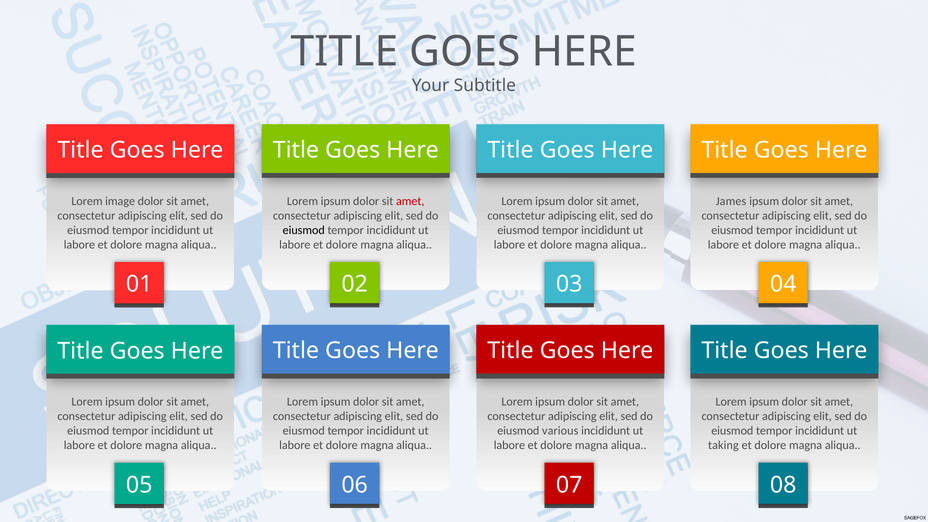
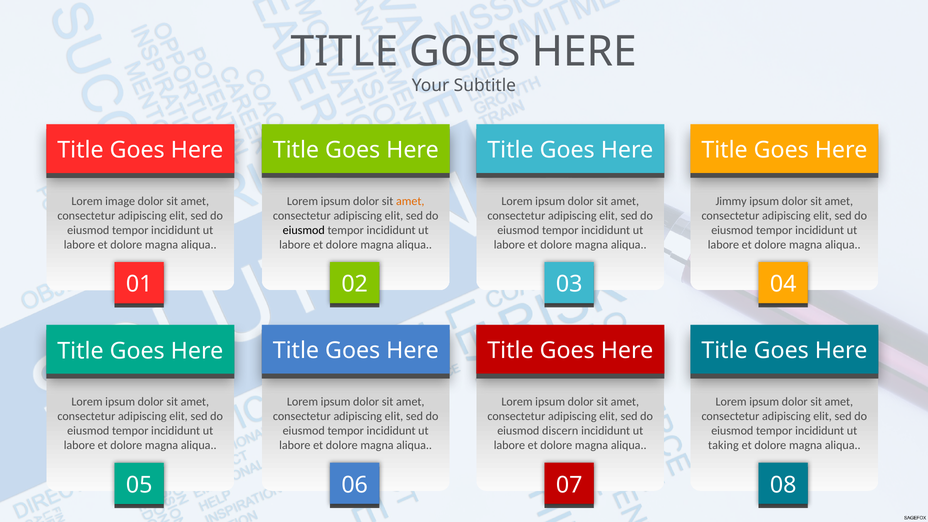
amet at (410, 201) colour: red -> orange
James: James -> Jimmy
various: various -> discern
